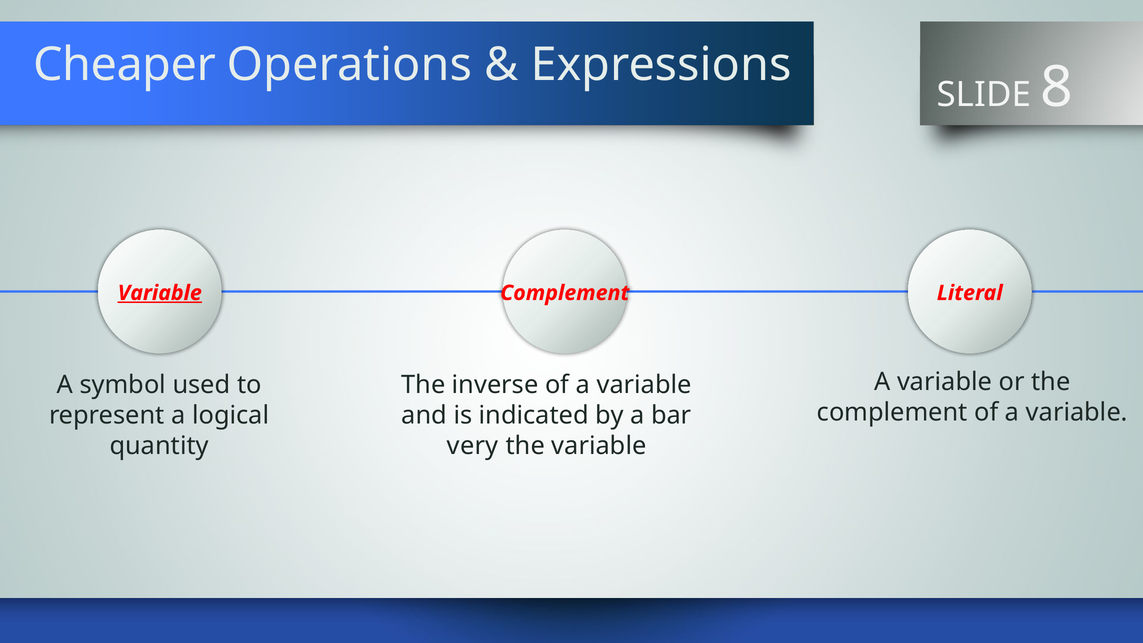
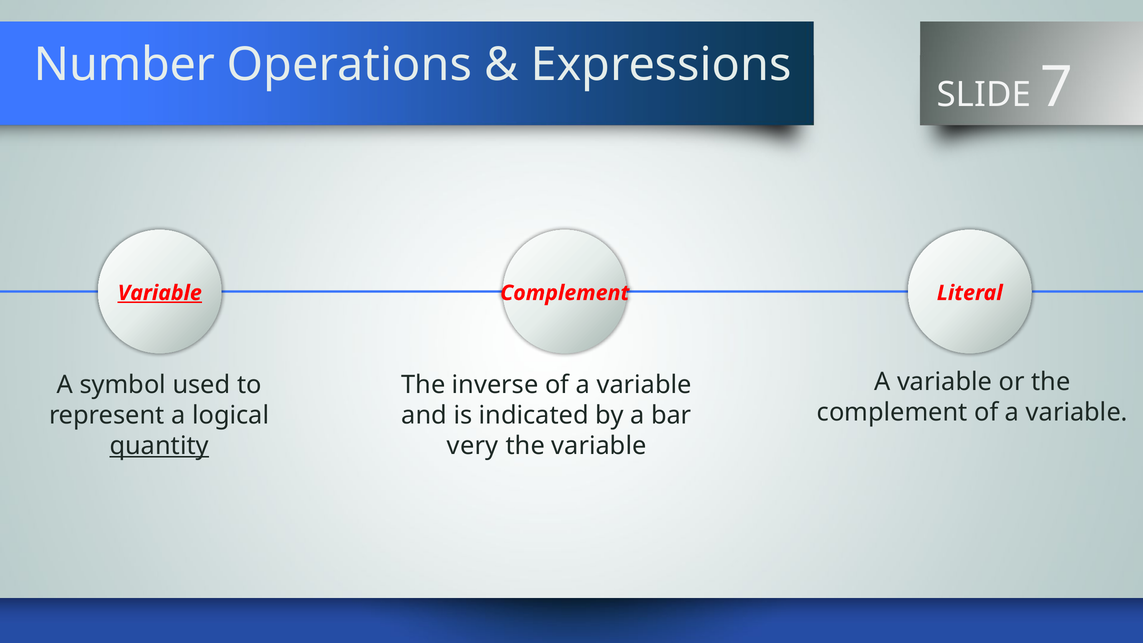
Cheaper: Cheaper -> Number
8: 8 -> 7
quantity underline: none -> present
